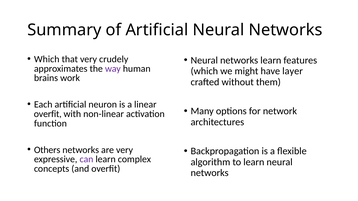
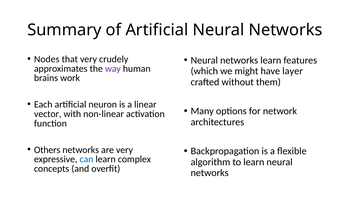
Which at (47, 59): Which -> Nodes
overfit at (48, 114): overfit -> vector
can colour: purple -> blue
